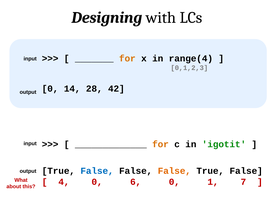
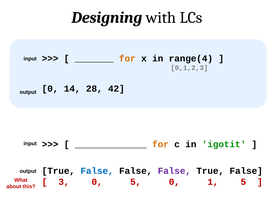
False at (174, 171) colour: orange -> purple
4: 4 -> 3
0 6: 6 -> 5
1 7: 7 -> 5
